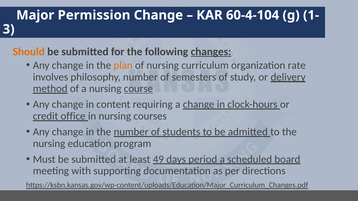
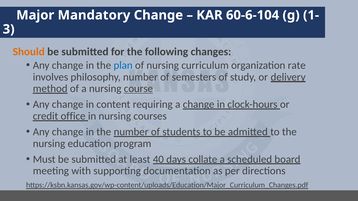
Permission: Permission -> Mandatory
60-4-104: 60-4-104 -> 60-6-104
changes underline: present -> none
plan colour: orange -> blue
49: 49 -> 40
period: period -> collate
